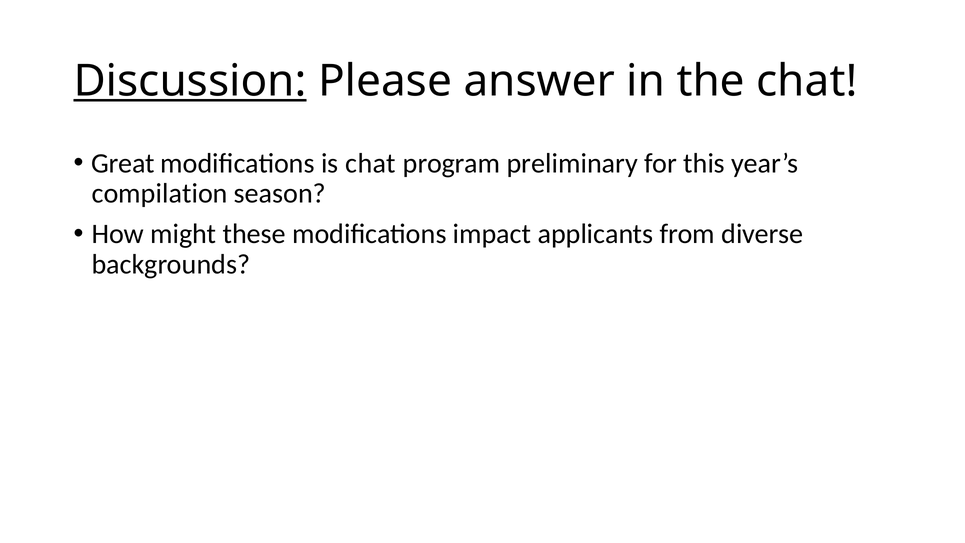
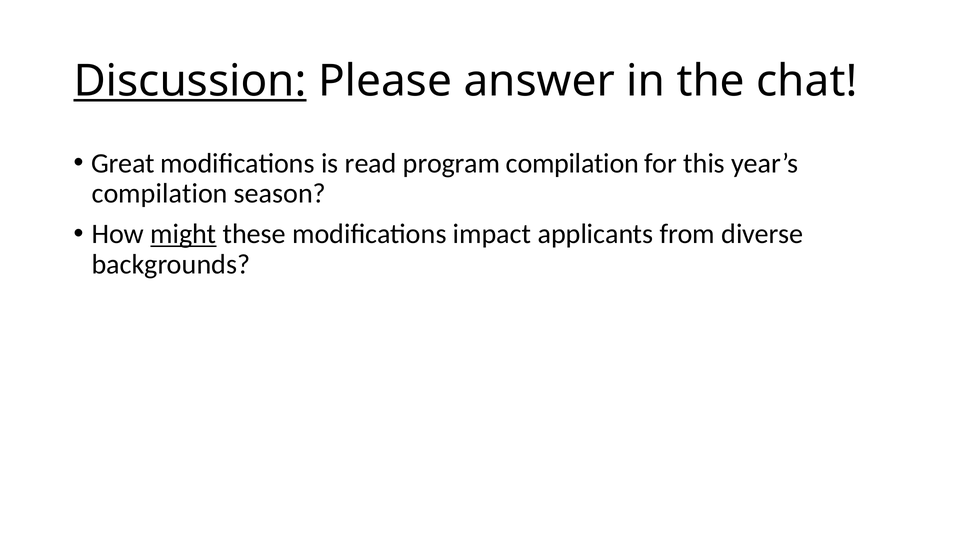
is chat: chat -> read
program preliminary: preliminary -> compilation
might underline: none -> present
